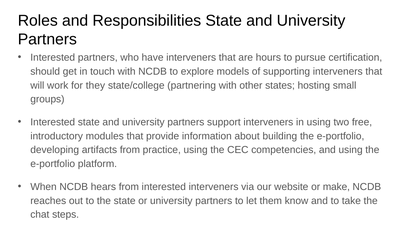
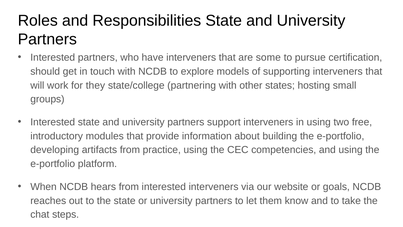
hours: hours -> some
make: make -> goals
